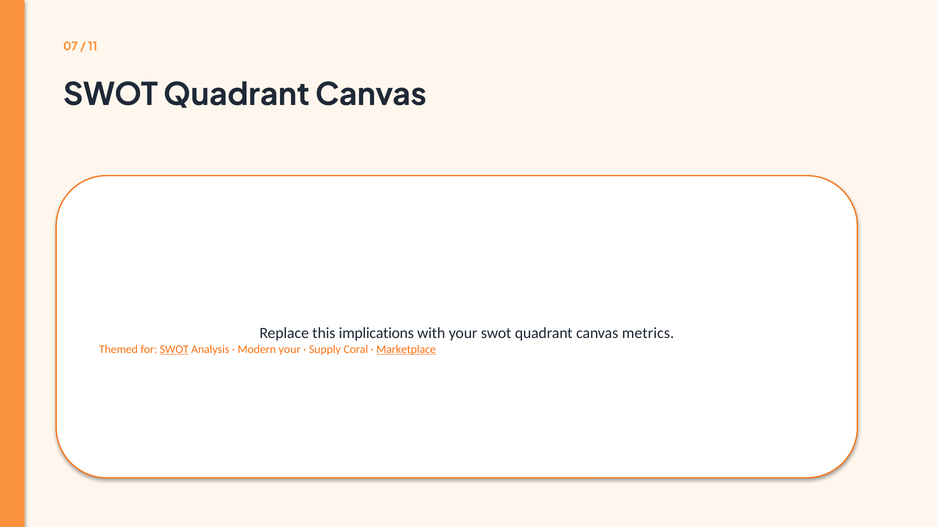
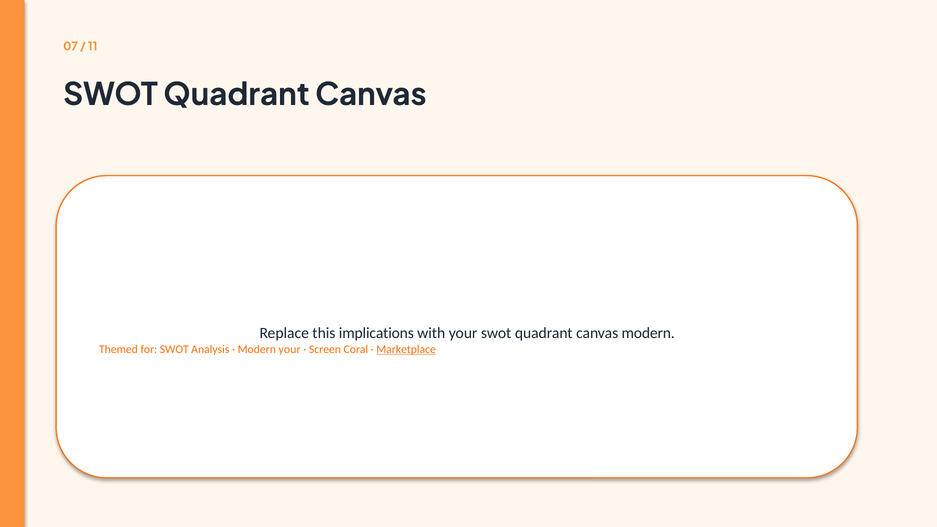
canvas metrics: metrics -> modern
SWOT at (174, 349) underline: present -> none
Supply: Supply -> Screen
